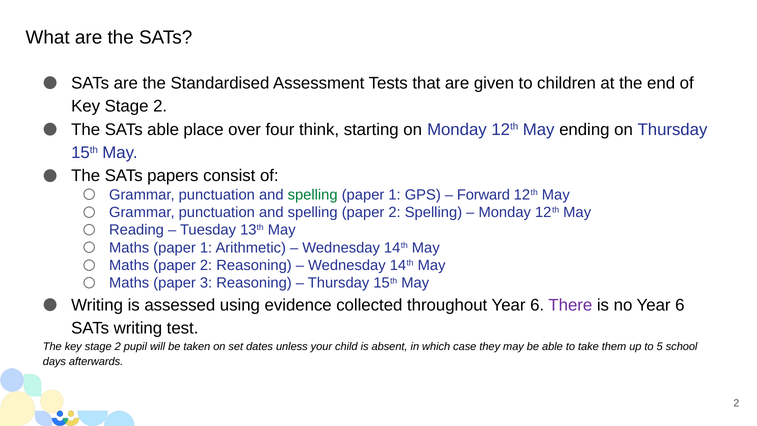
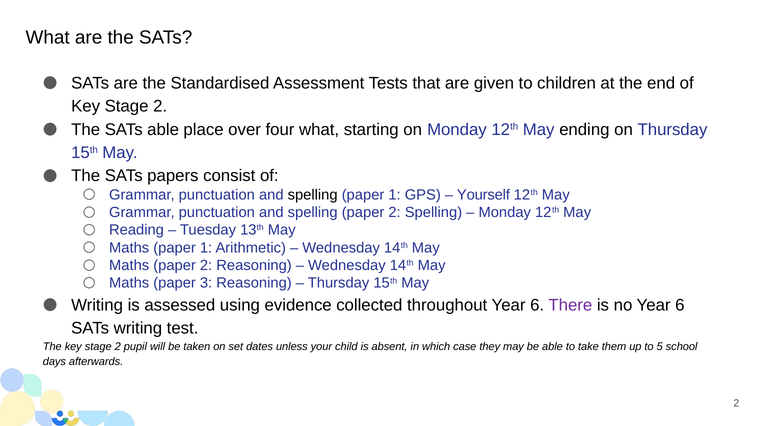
four think: think -> what
spelling at (313, 195) colour: green -> black
Forward: Forward -> Yourself
